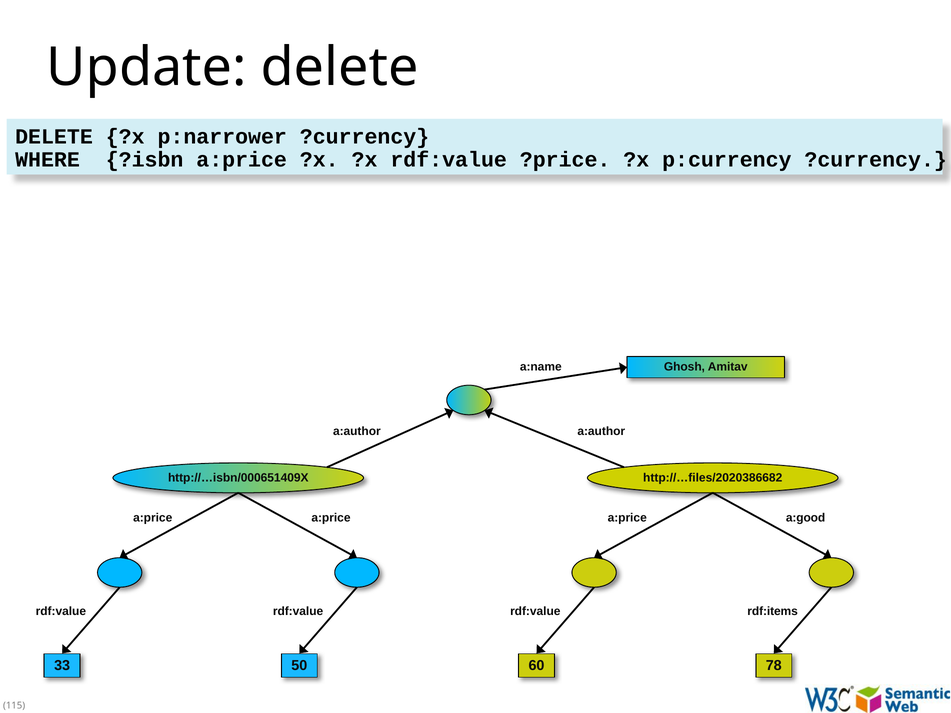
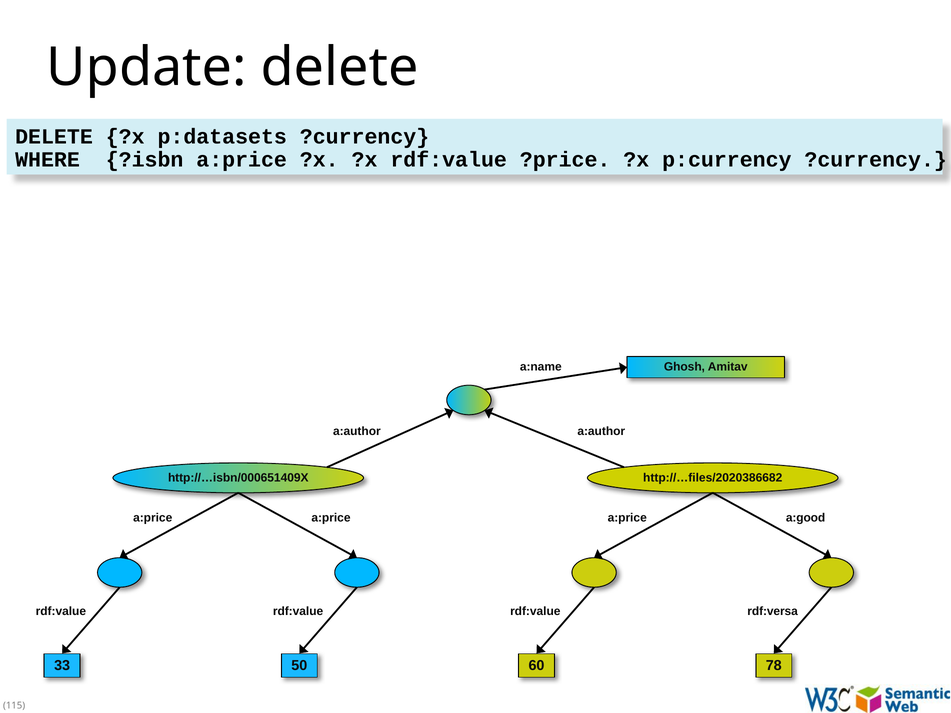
p:narrower: p:narrower -> p:datasets
rdf:items: rdf:items -> rdf:versa
